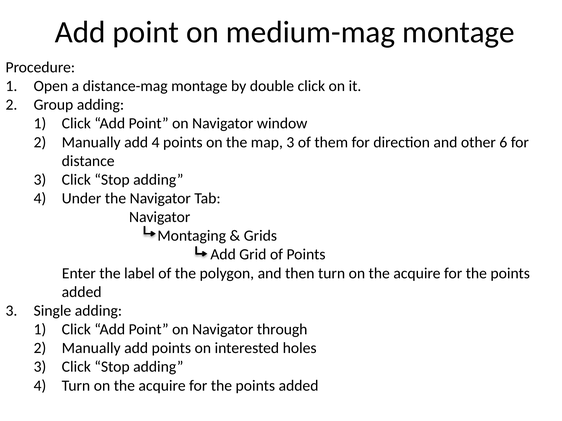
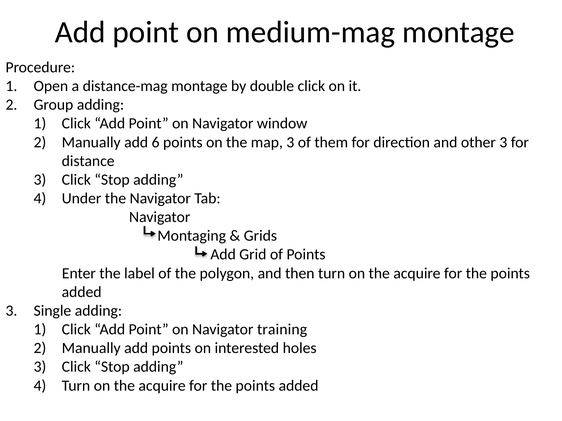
add 4: 4 -> 6
other 6: 6 -> 3
through: through -> training
